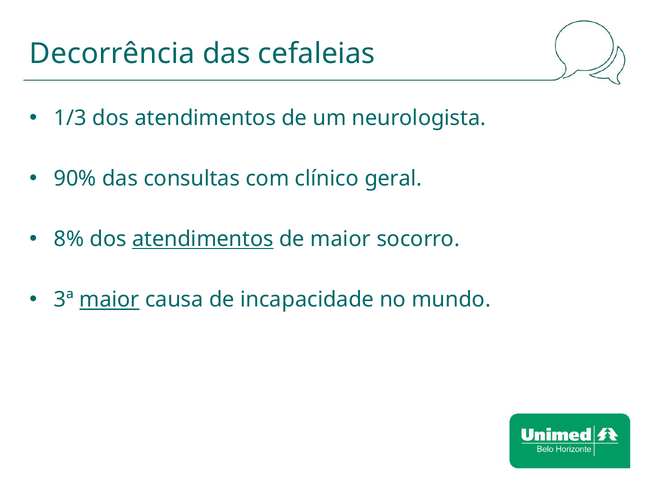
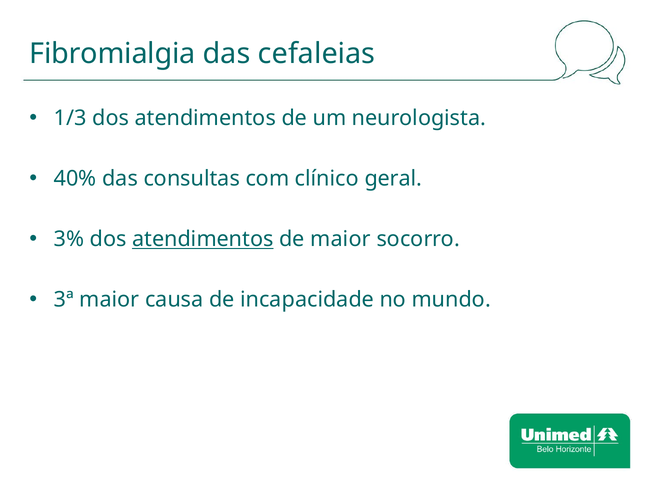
Decorrência: Decorrência -> Fibromialgia
90%: 90% -> 40%
8%: 8% -> 3%
maior at (109, 300) underline: present -> none
